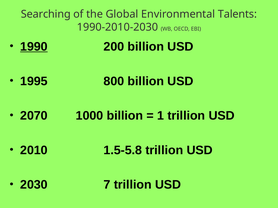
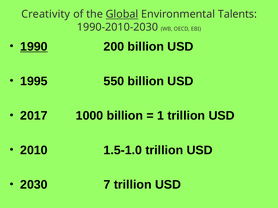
Searching: Searching -> Creativity
Global underline: none -> present
800: 800 -> 550
2070: 2070 -> 2017
1.5-5.8: 1.5-5.8 -> 1.5-1.0
